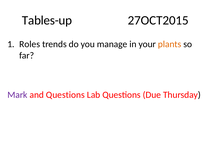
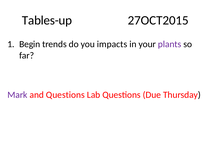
Roles: Roles -> Begin
manage: manage -> impacts
plants colour: orange -> purple
